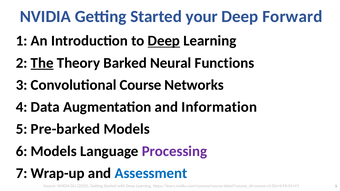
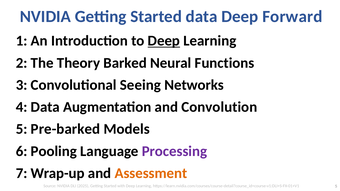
Started your: your -> data
The underline: present -> none
Course: Course -> Seeing
Information: Information -> Convolution
6 Models: Models -> Pooling
Assessment colour: blue -> orange
